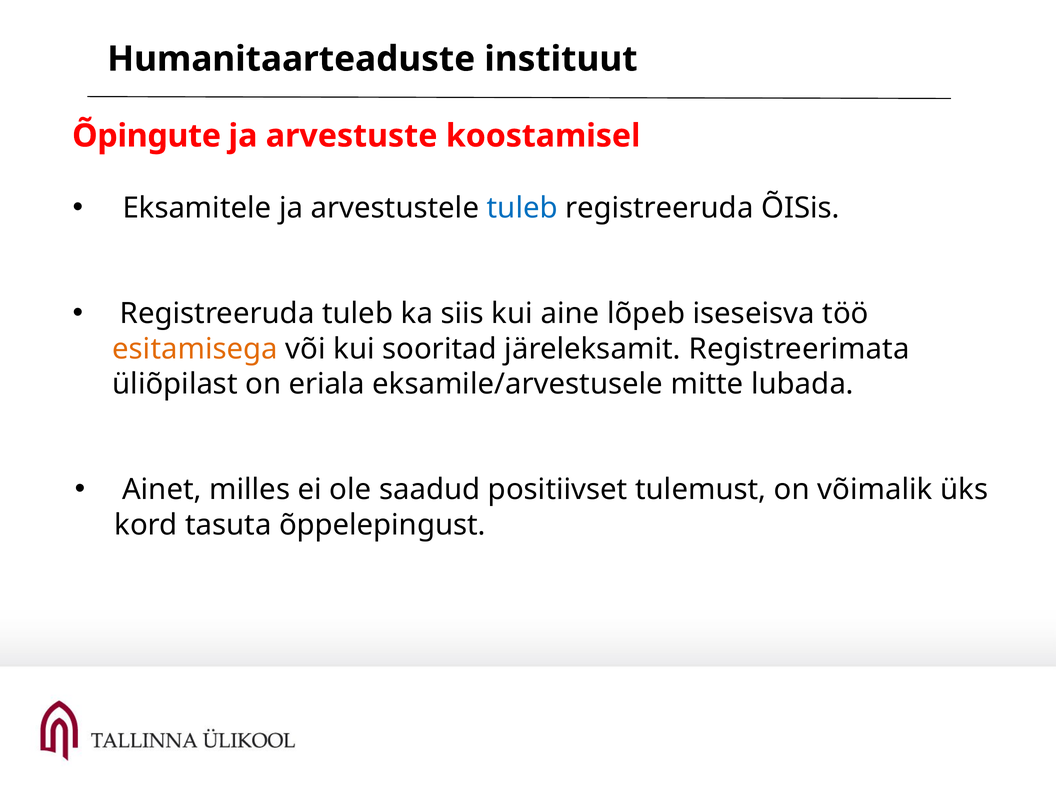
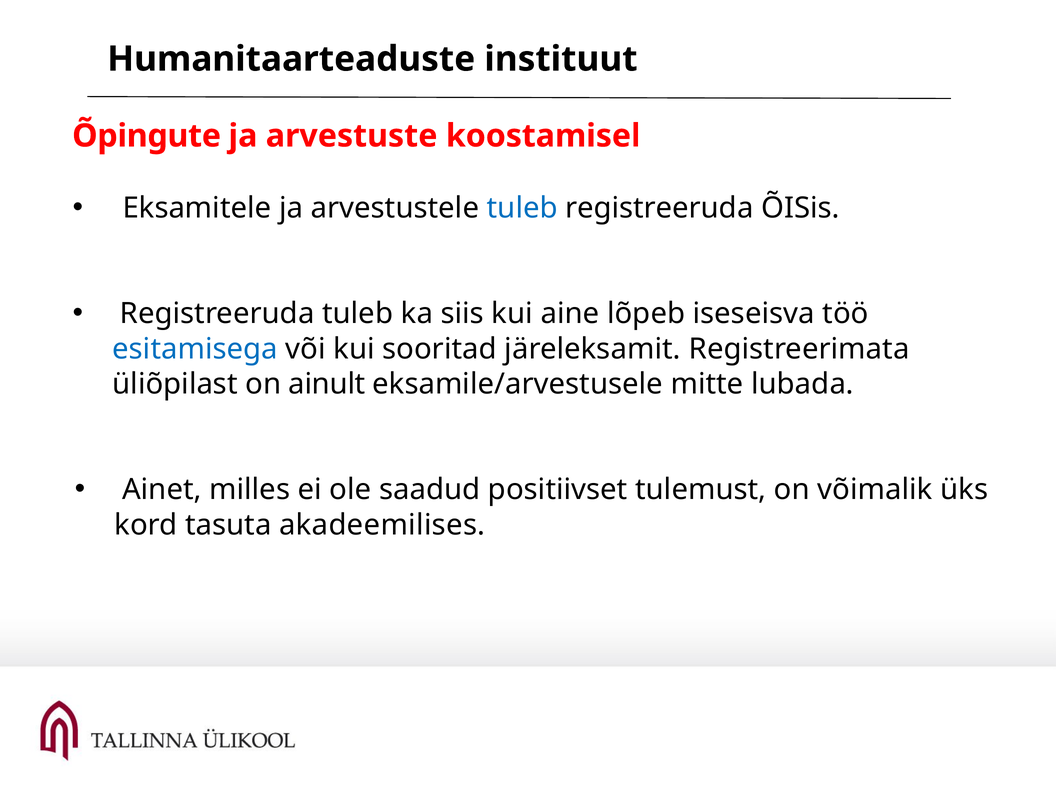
esitamisega colour: orange -> blue
eriala: eriala -> ainult
õppelepingust: õppelepingust -> akadeemilises
